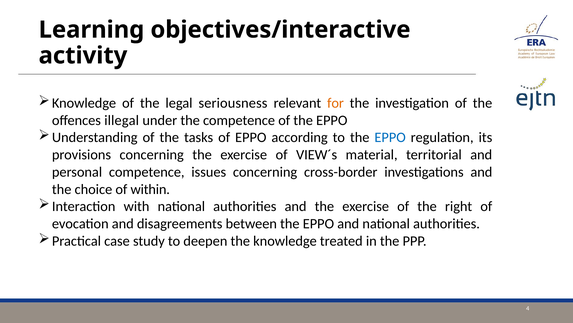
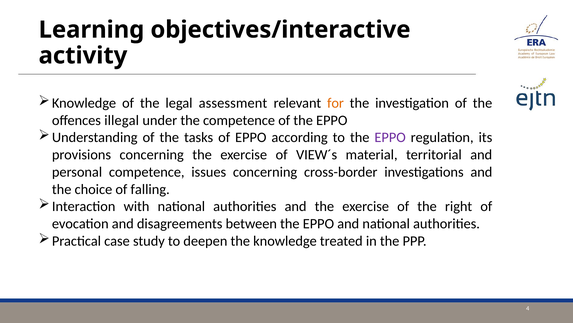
seriousness: seriousness -> assessment
EPPO at (390, 137) colour: blue -> purple
within: within -> falling
